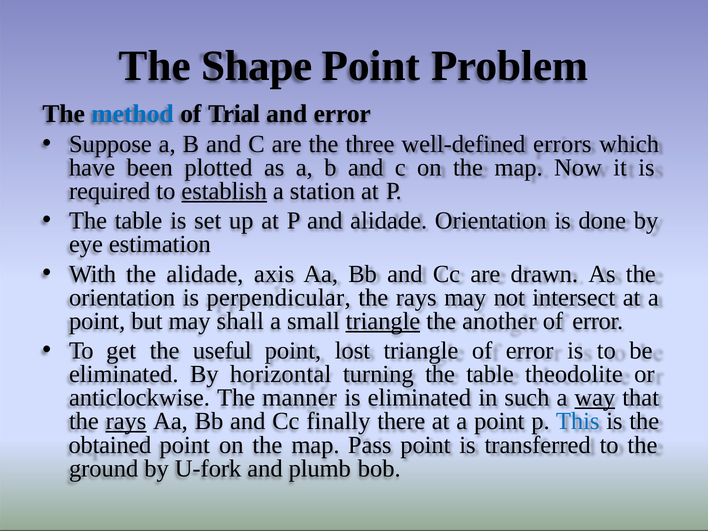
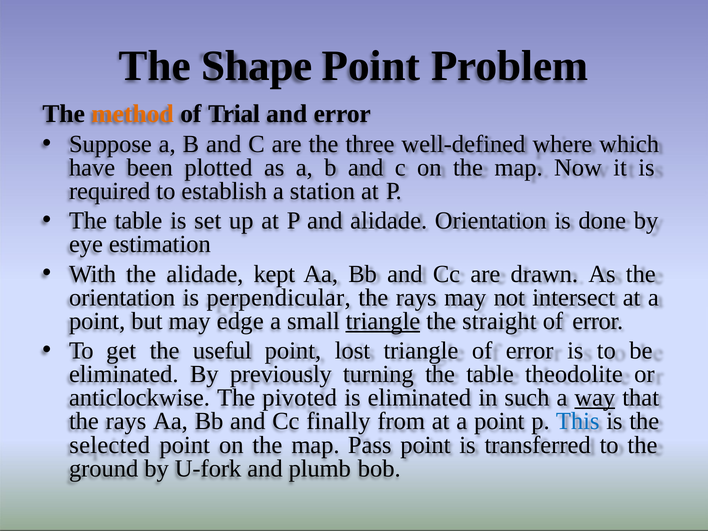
method colour: blue -> orange
errors: errors -> where
establish underline: present -> none
axis: axis -> kept
shall: shall -> edge
another: another -> straight
horizontal: horizontal -> previously
manner: manner -> pivoted
rays at (126, 421) underline: present -> none
there: there -> from
obtained: obtained -> selected
